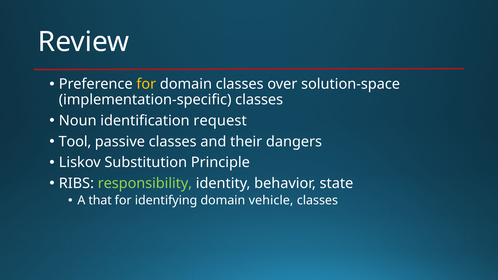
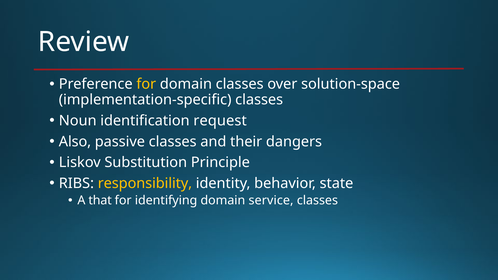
Tool: Tool -> Also
responsibility colour: light green -> yellow
vehicle: vehicle -> service
